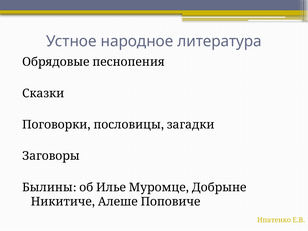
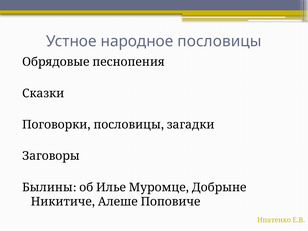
народное литература: литература -> пословицы
